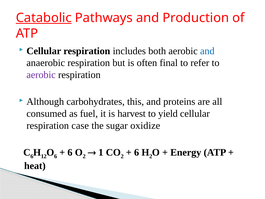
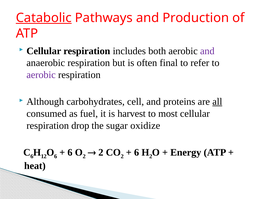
and at (207, 51) colour: blue -> purple
this: this -> cell
all underline: none -> present
yield: yield -> most
case: case -> drop
1 at (101, 152): 1 -> 2
